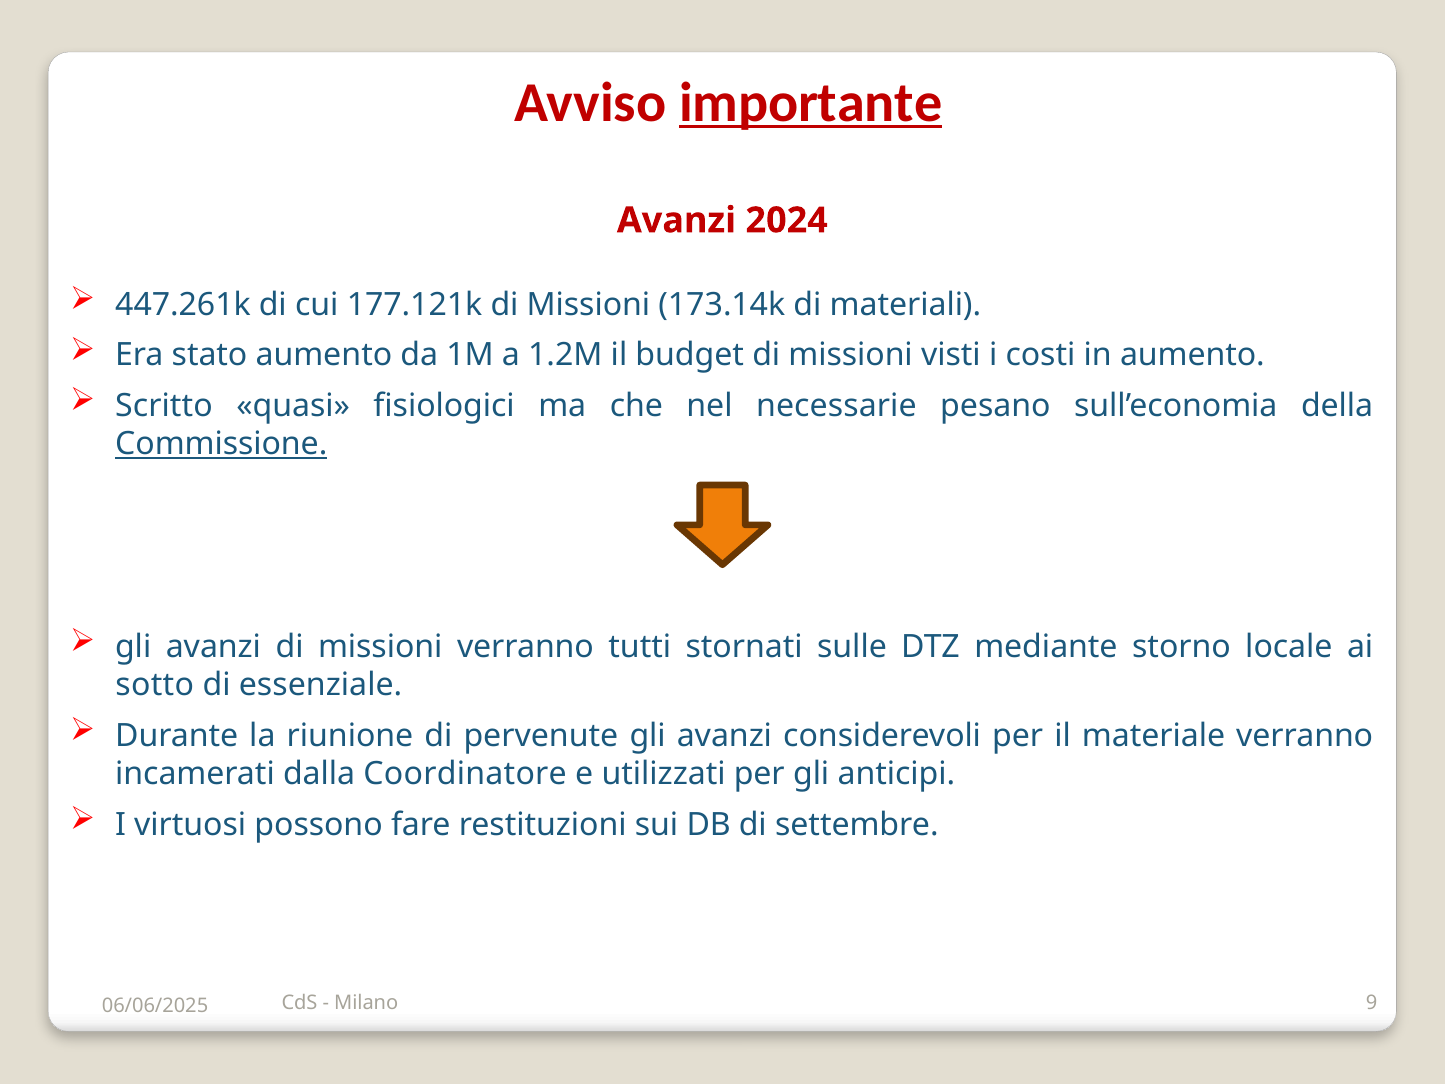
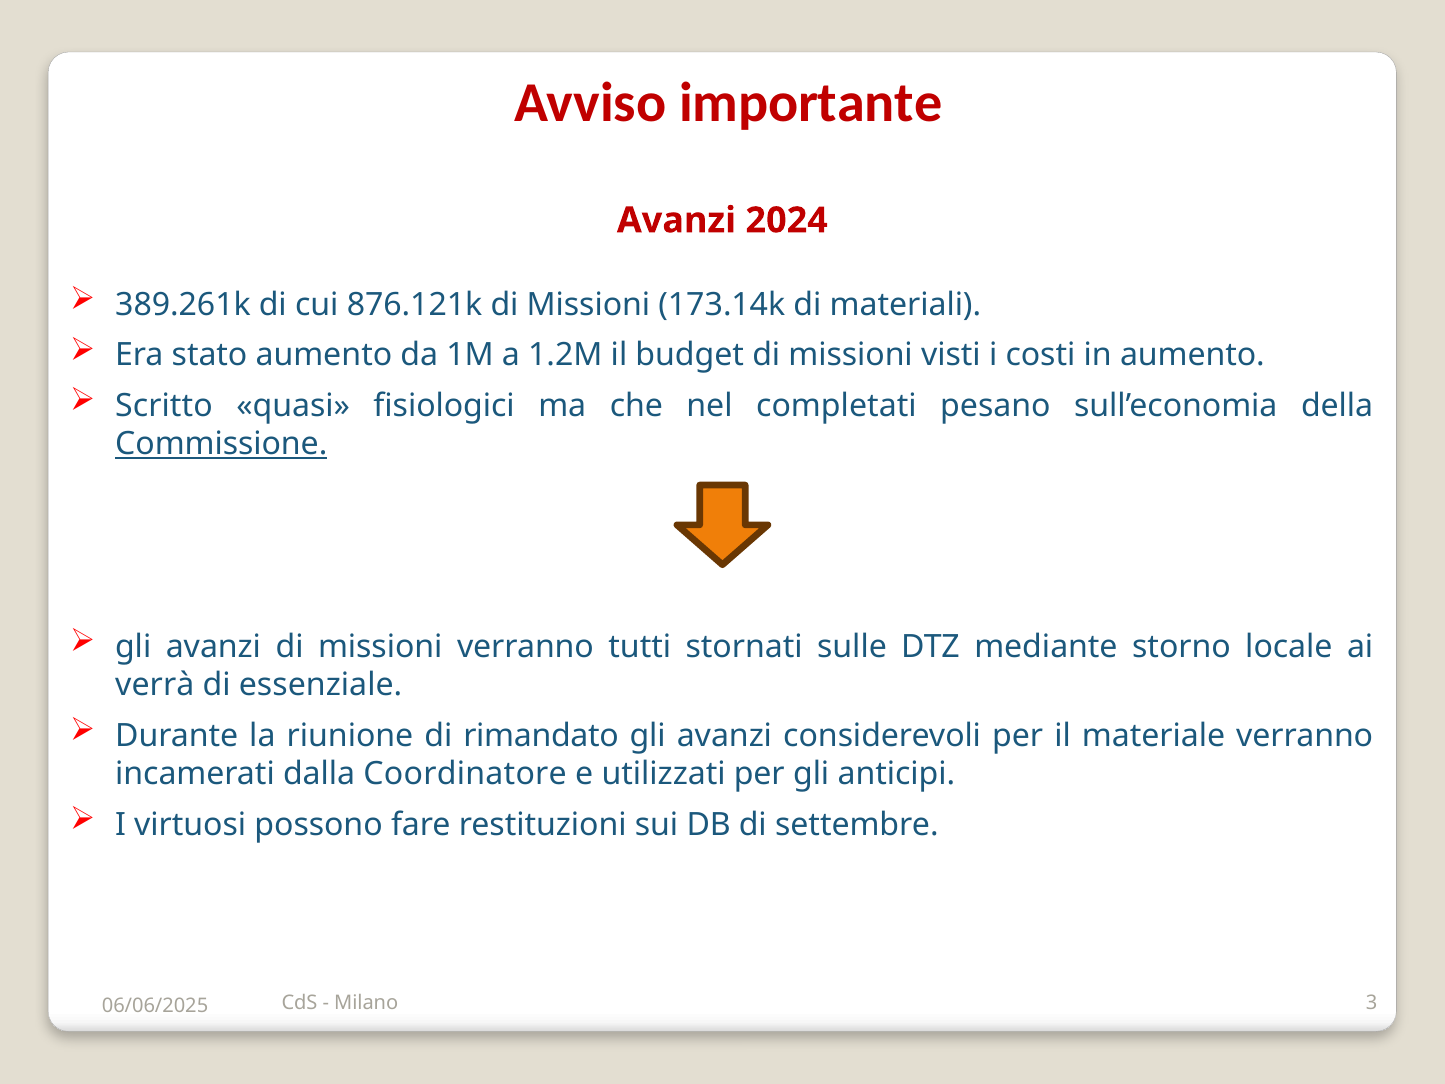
importante underline: present -> none
447.261k: 447.261k -> 389.261k
177.121k: 177.121k -> 876.121k
necessarie: necessarie -> completati
sotto: sotto -> verrà
pervenute: pervenute -> rimandato
9: 9 -> 3
